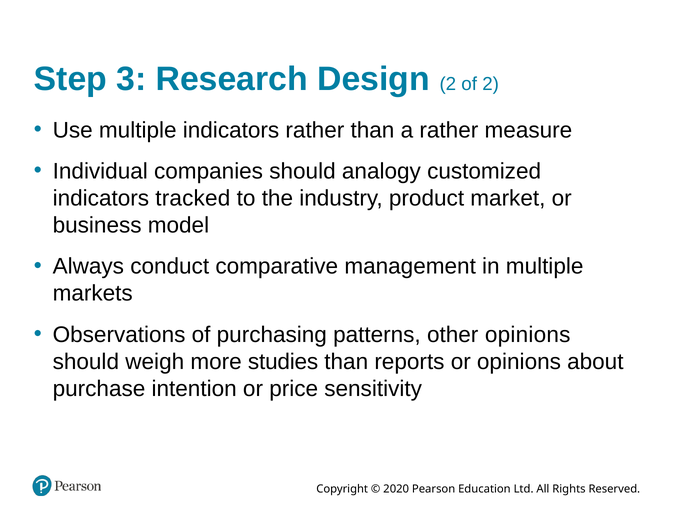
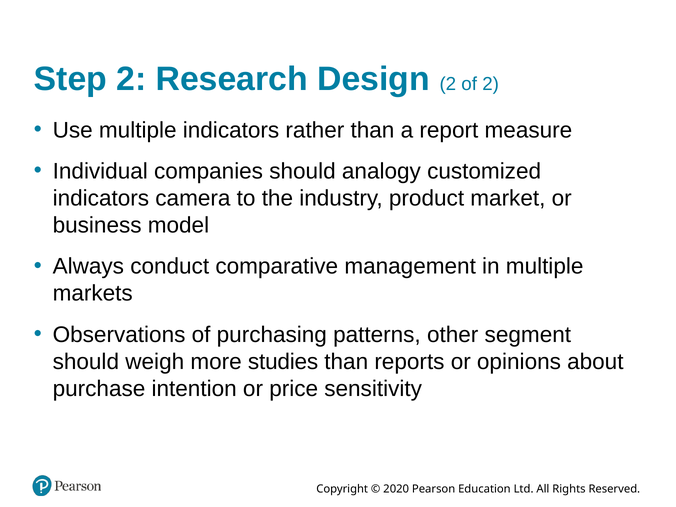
Step 3: 3 -> 2
a rather: rather -> report
tracked: tracked -> camera
other opinions: opinions -> segment
